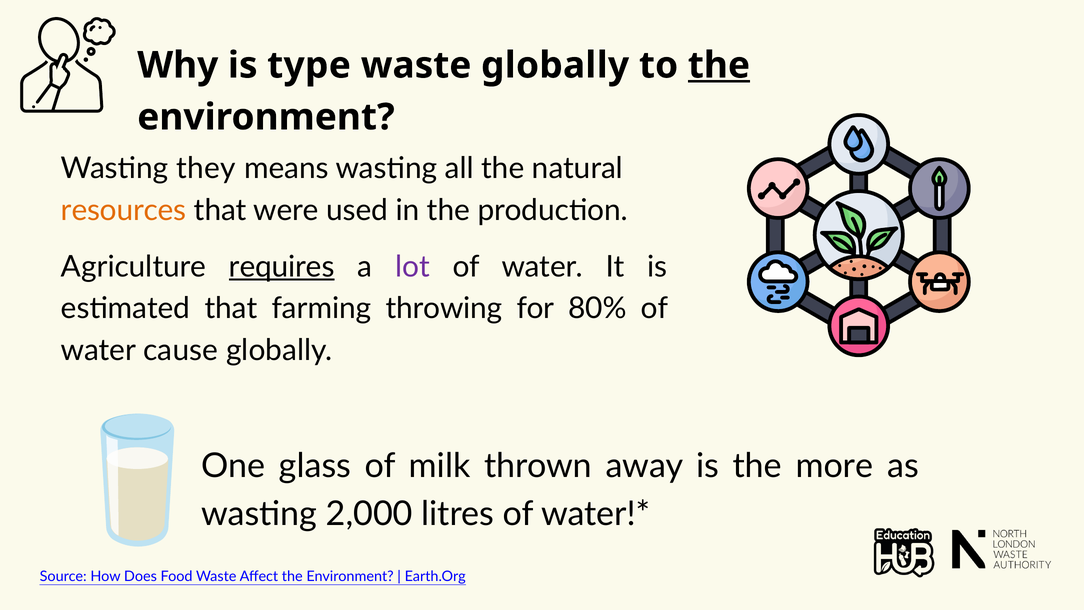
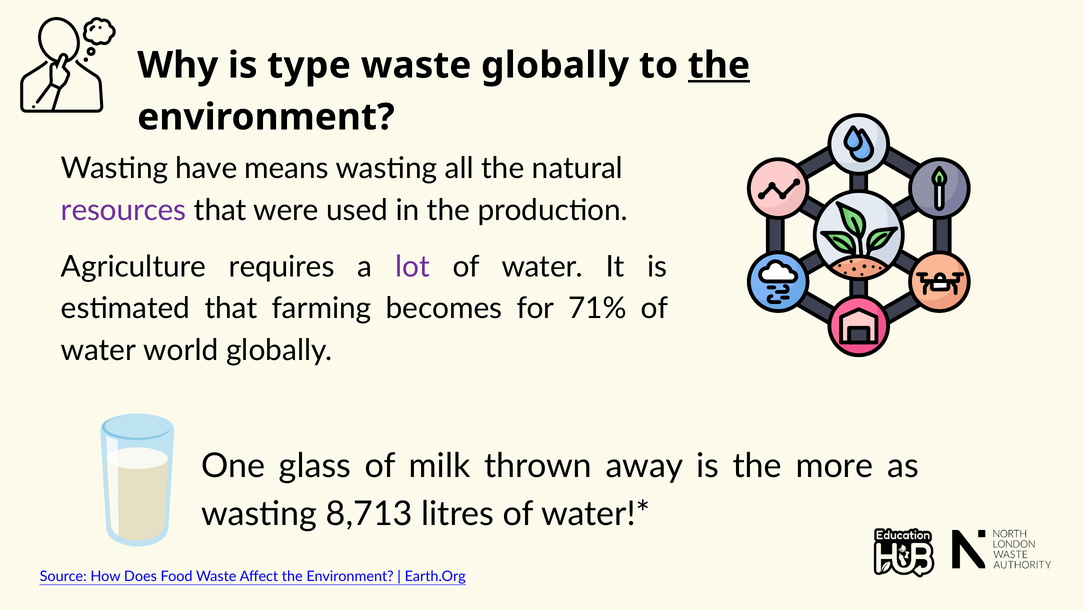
they: they -> have
resources colour: orange -> purple
requires underline: present -> none
throwing: throwing -> becomes
80%: 80% -> 71%
cause: cause -> world
2,000: 2,000 -> 8,713
